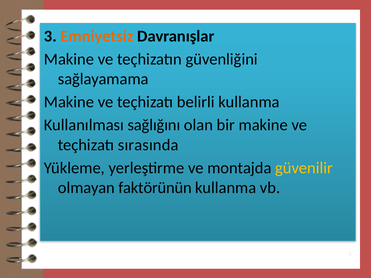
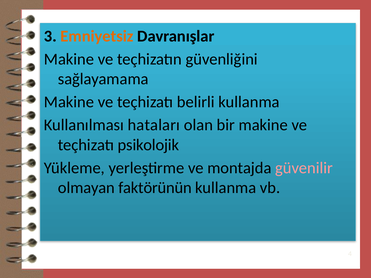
sağlığını: sağlığını -> hataları
sırasında: sırasında -> psikolojik
güvenilir colour: yellow -> pink
